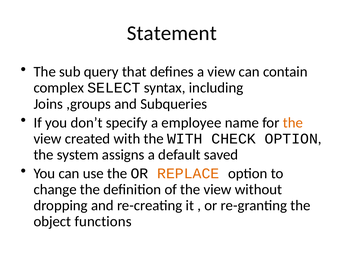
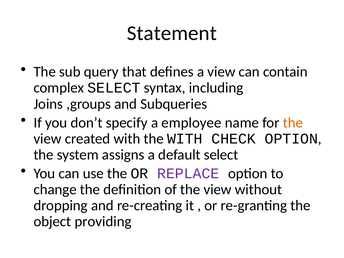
default saved: saved -> select
REPLACE colour: orange -> purple
functions: functions -> providing
